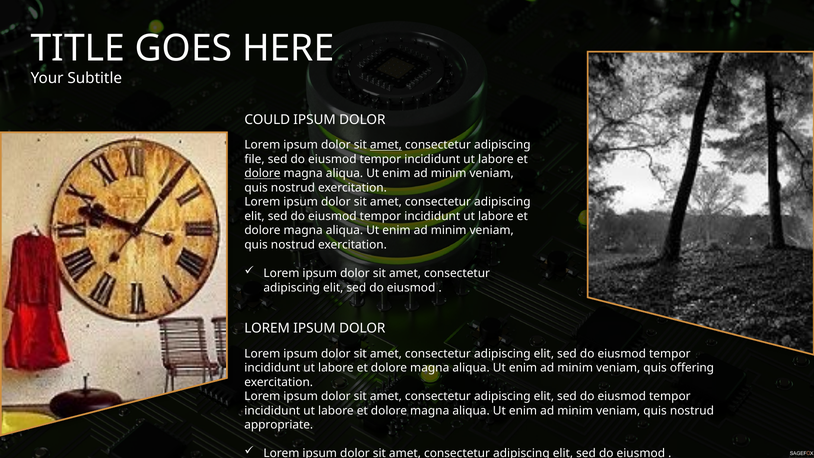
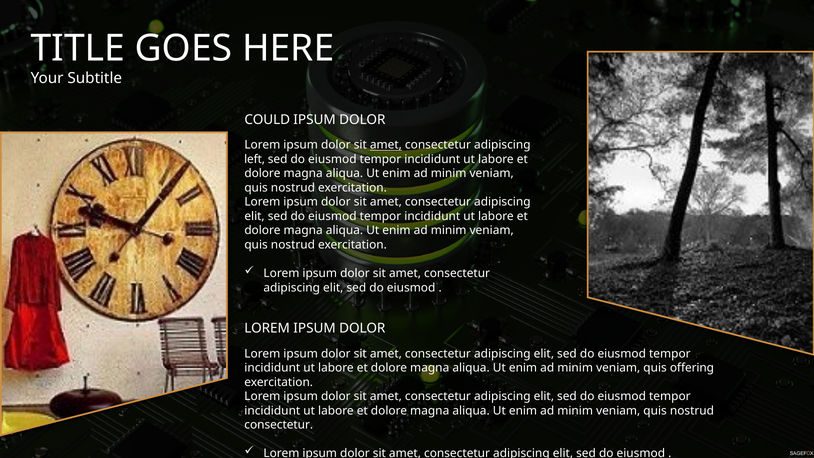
file: file -> left
dolore at (262, 173) underline: present -> none
appropriate at (279, 425): appropriate -> consectetur
